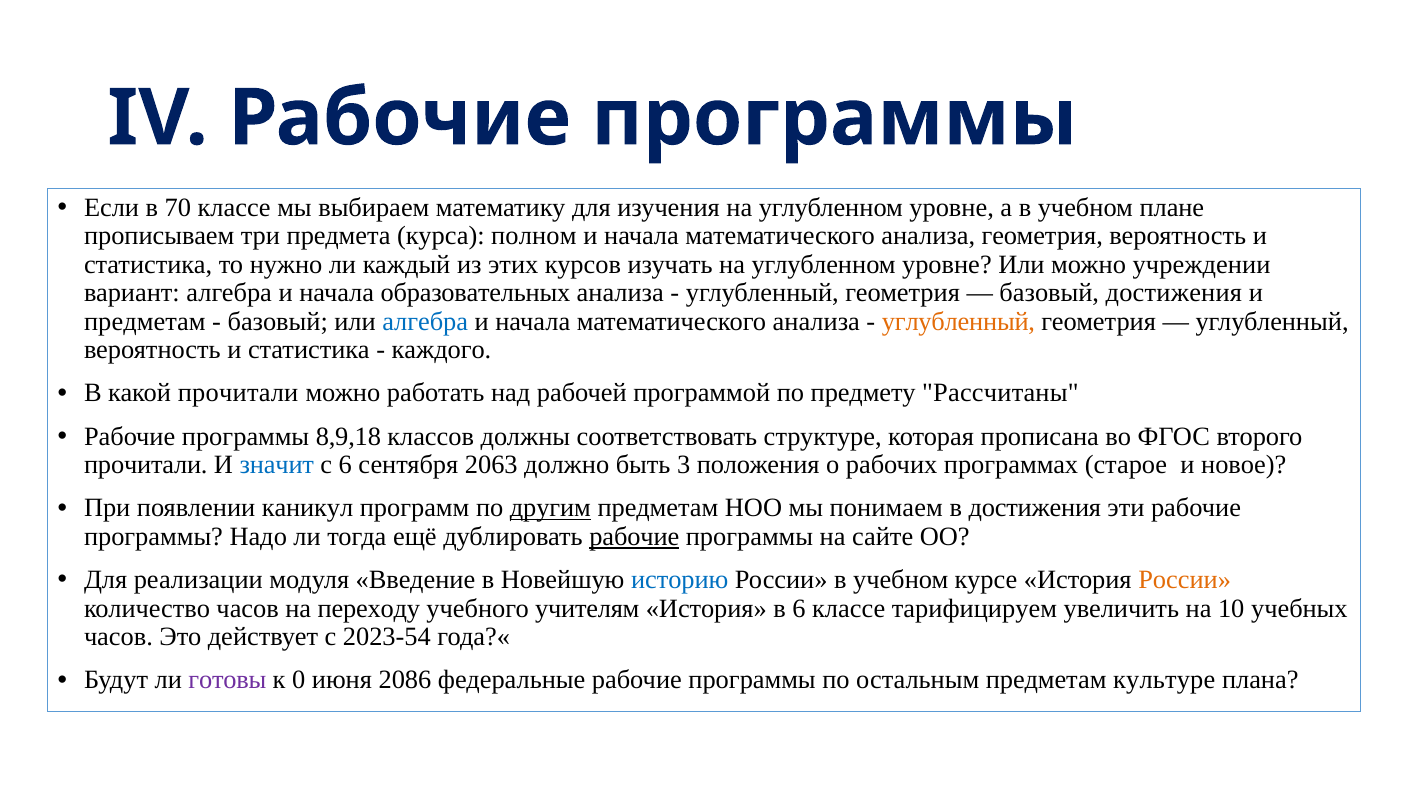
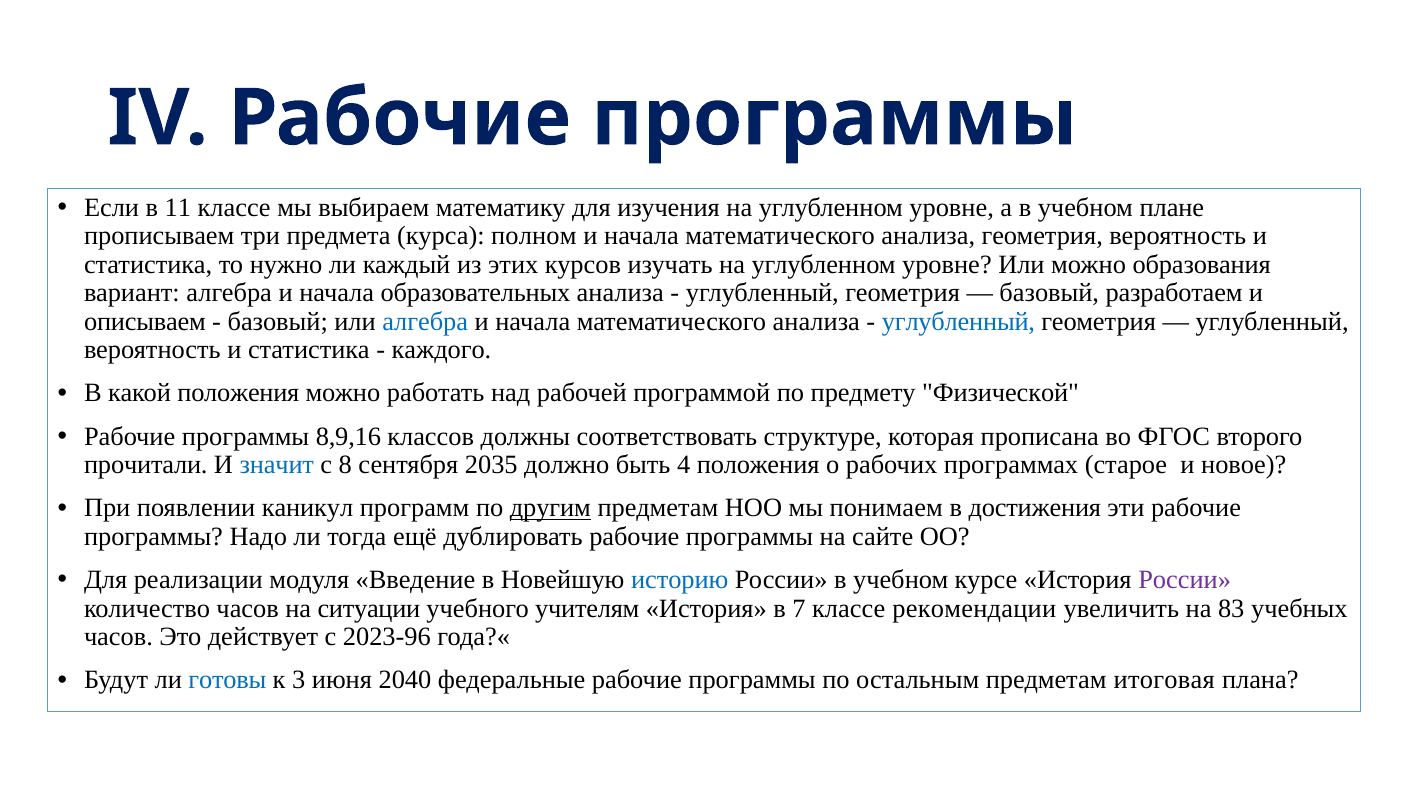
70: 70 -> 11
учреждении: учреждении -> образования
базовый достижения: достижения -> разработаем
предметам at (145, 322): предметам -> описываем
углубленный at (958, 322) colour: orange -> blue
какой прочитали: прочитали -> положения
Рассчитаны: Рассчитаны -> Физической
8,9,18: 8,9,18 -> 8,9,16
с 6: 6 -> 8
2063: 2063 -> 2035
3: 3 -> 4
рабочие at (634, 537) underline: present -> none
России at (1185, 580) colour: orange -> purple
переходу: переходу -> ситуации
в 6: 6 -> 7
тарифицируем: тарифицируем -> рекомендации
10: 10 -> 83
2023-54: 2023-54 -> 2023-96
готовы colour: purple -> blue
0: 0 -> 3
2086: 2086 -> 2040
культуре: культуре -> итоговая
